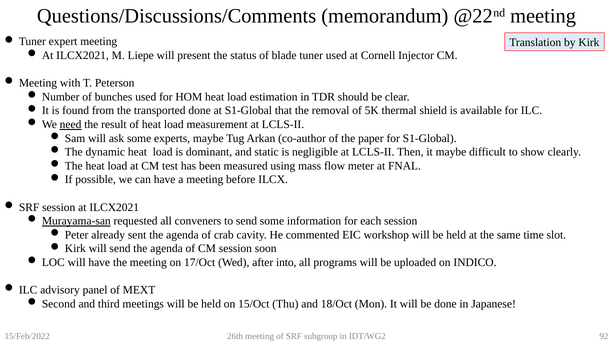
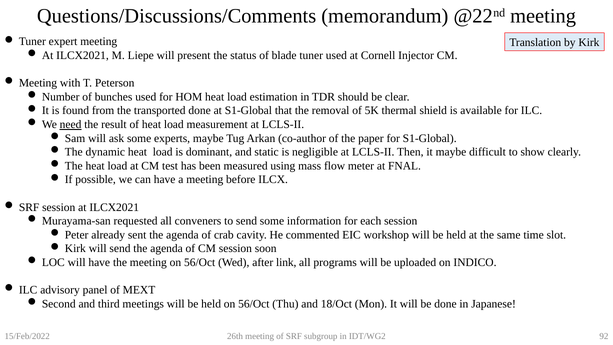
Murayama-san underline: present -> none
meeting on 17/Oct: 17/Oct -> 56/Oct
into: into -> link
held on 15/Oct: 15/Oct -> 56/Oct
